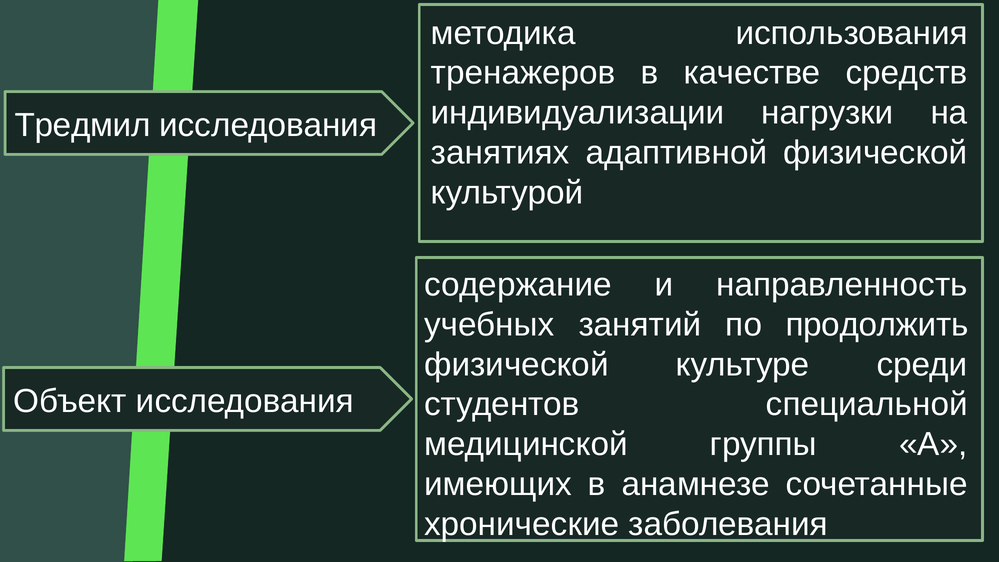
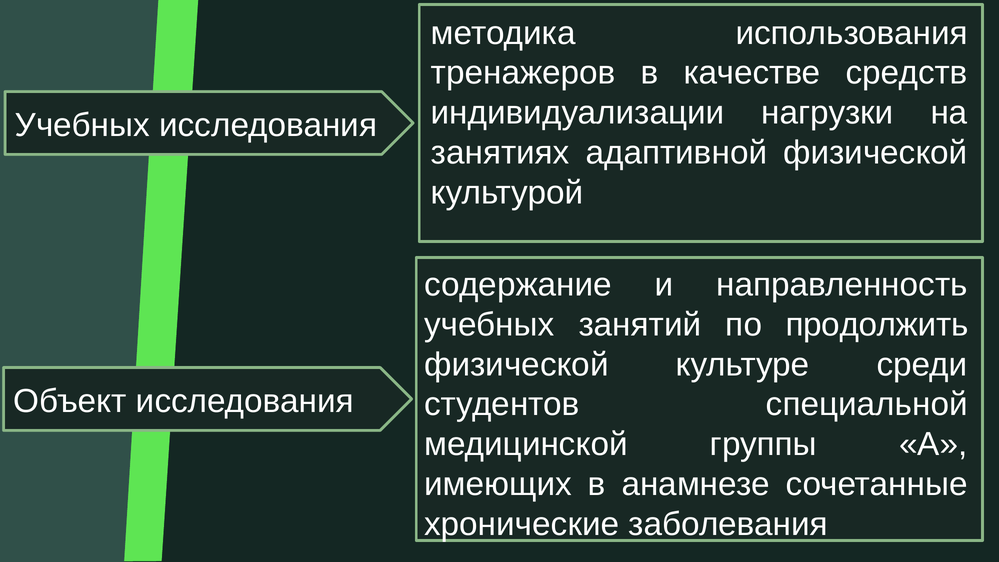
Тредмил at (83, 125): Тредмил -> Учебных
